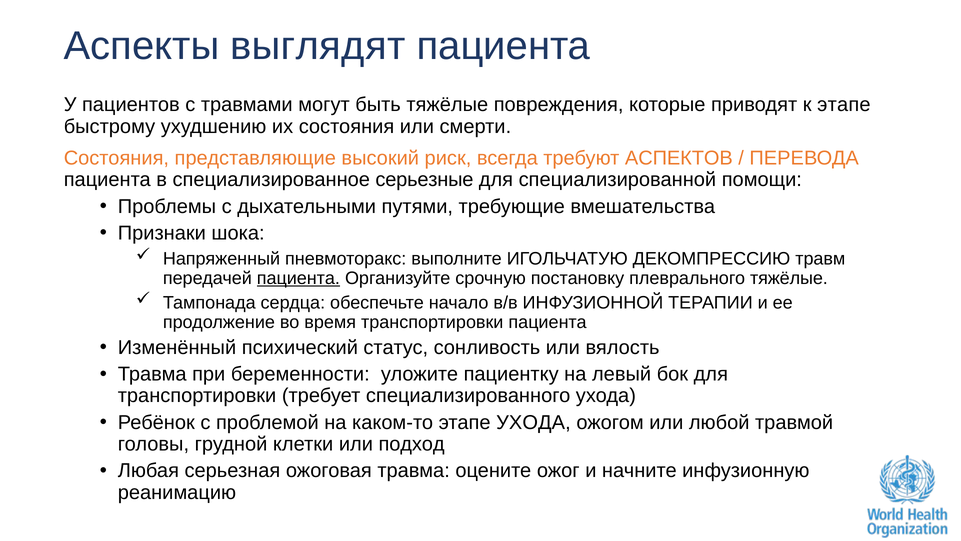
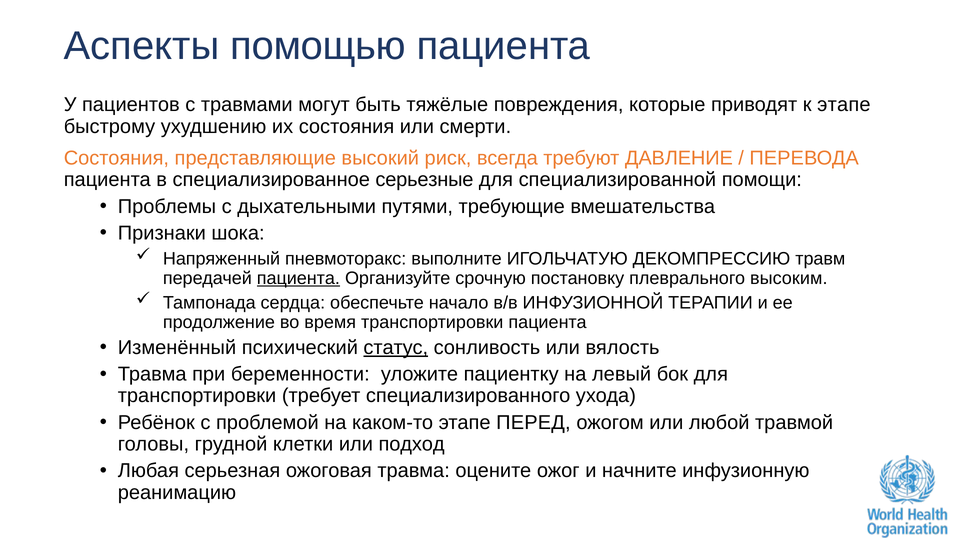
выглядят: выглядят -> помощью
АСПЕКТОВ: АСПЕКТОВ -> ДАВЛЕНИЕ
плеврального тяжёлые: тяжёлые -> высоким
статус underline: none -> present
этапе УХОДА: УХОДА -> ПЕРЕД
